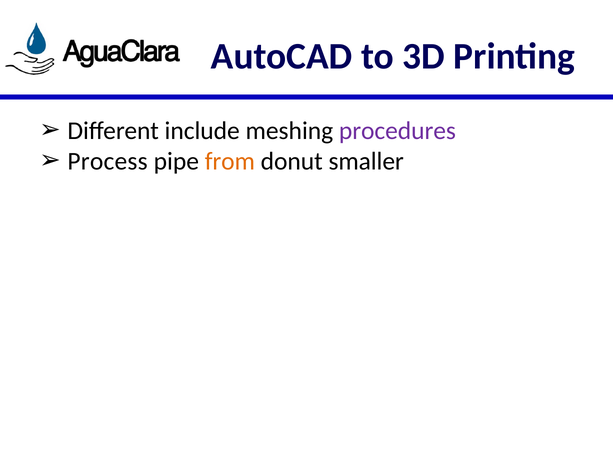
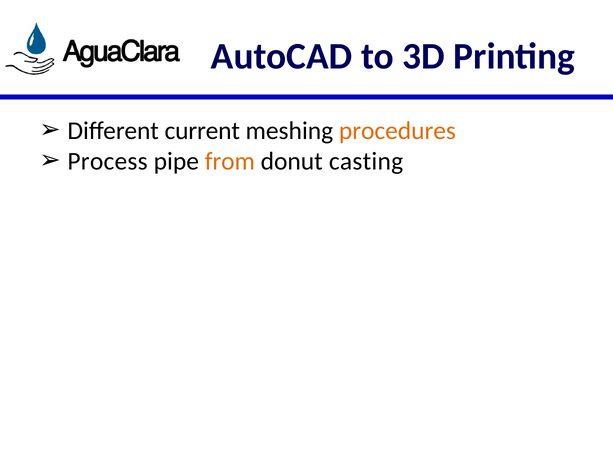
include: include -> current
procedures colour: purple -> orange
smaller: smaller -> casting
